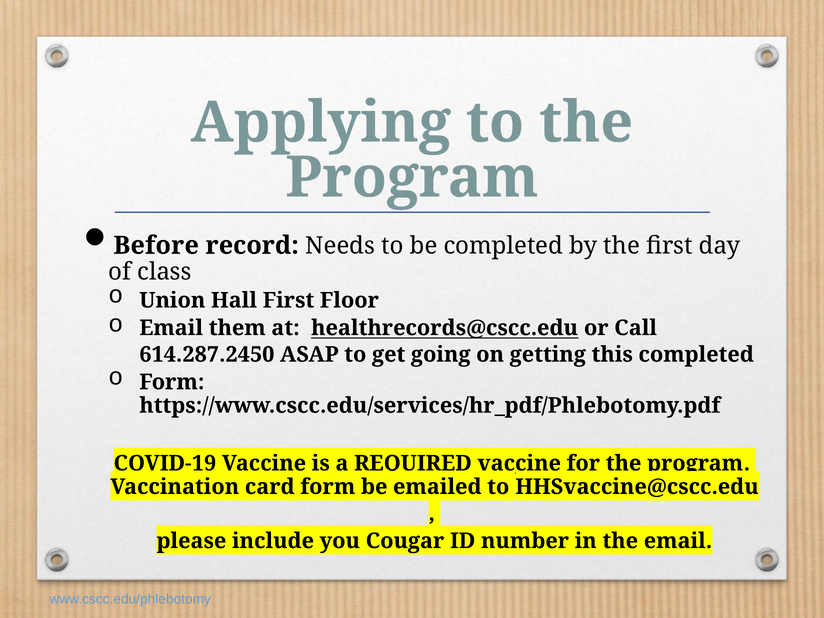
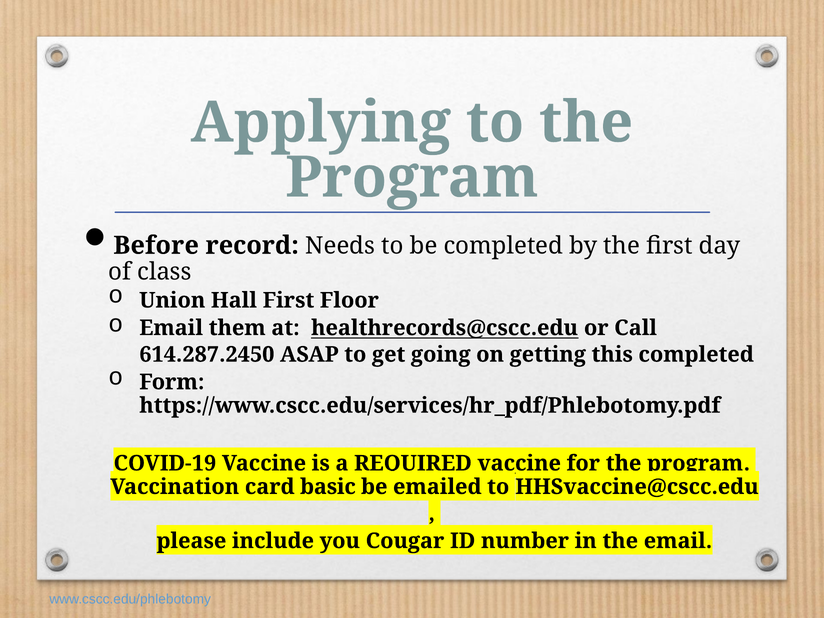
card form: form -> basic
